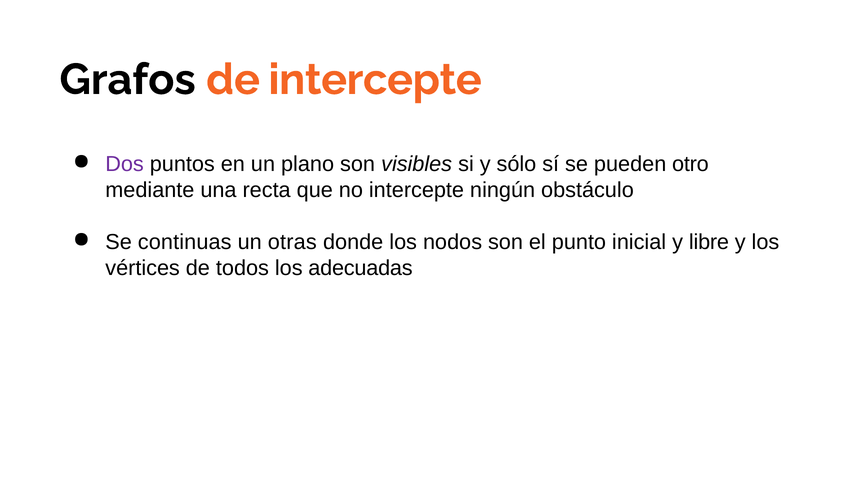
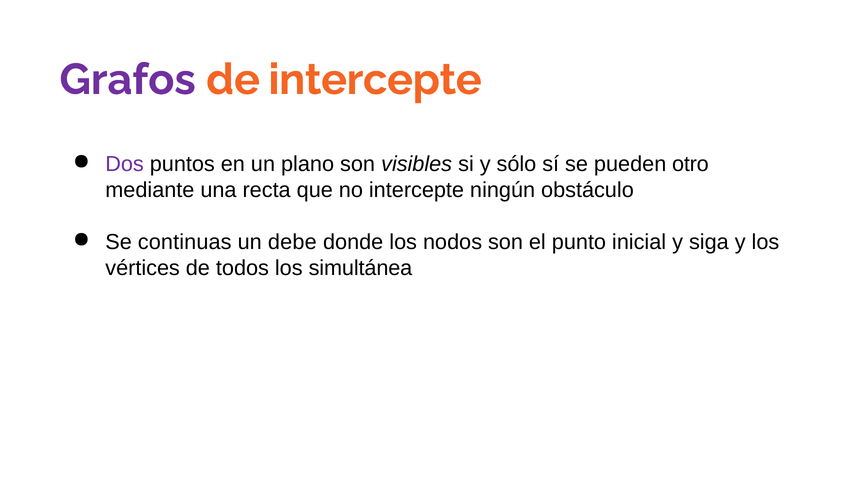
Grafos colour: black -> purple
otras: otras -> debe
libre: libre -> siga
adecuadas: adecuadas -> simultánea
